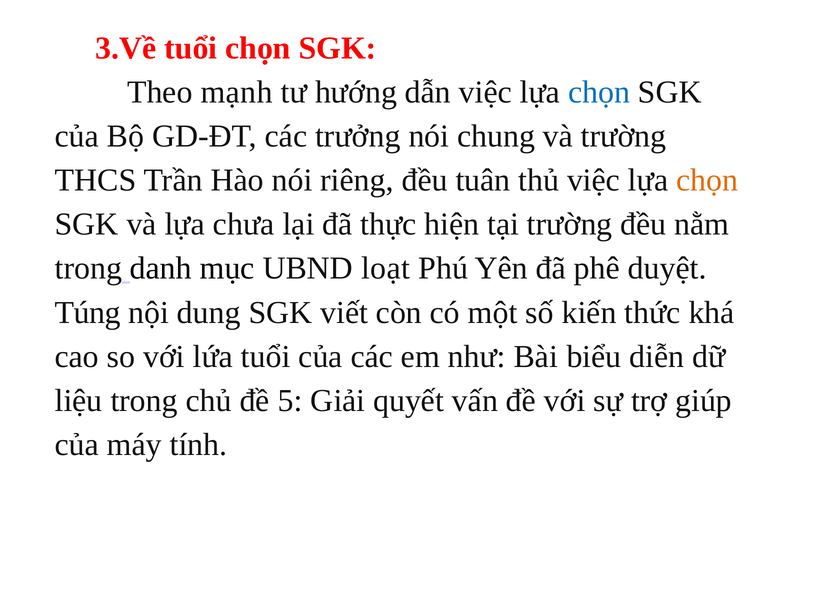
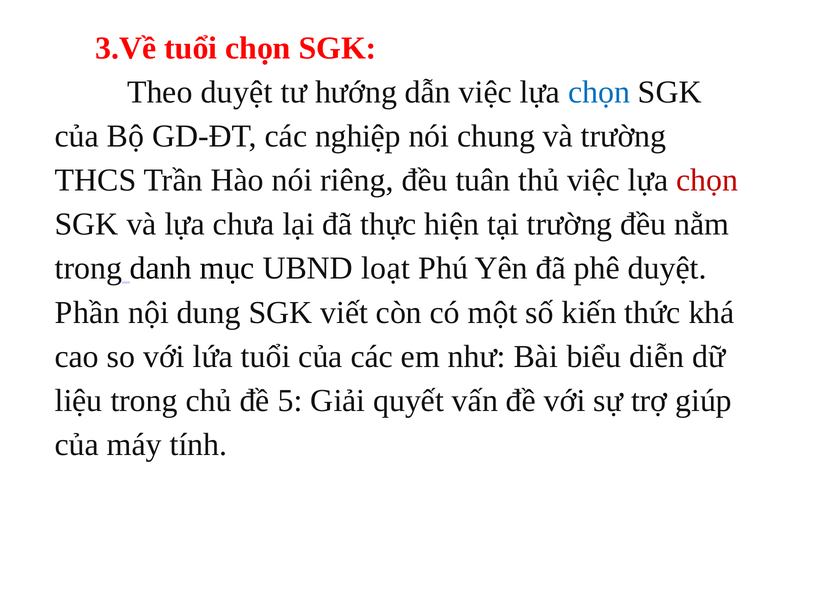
Theo mạnh: mạnh -> duyệt
trưởng: trưởng -> nghiệp
chọn at (707, 180) colour: orange -> red
Túng: Túng -> Phần
